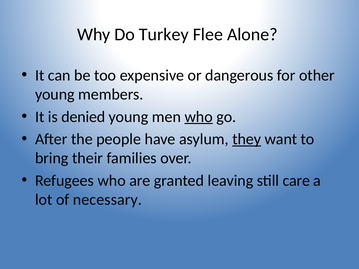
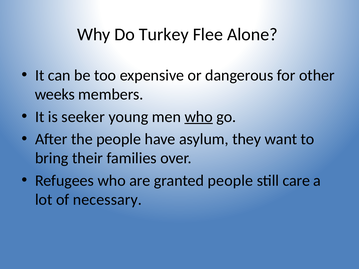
young at (55, 94): young -> weeks
denied: denied -> seeker
they underline: present -> none
granted leaving: leaving -> people
